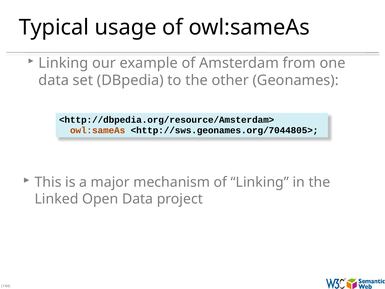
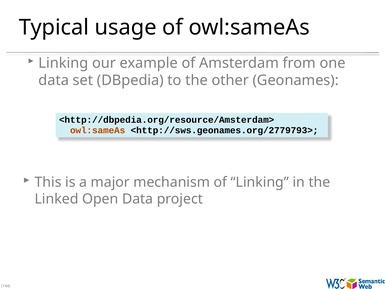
<http://sws.geonames.org/7044805>: <http://sws.geonames.org/7044805> -> <http://sws.geonames.org/2779793>
